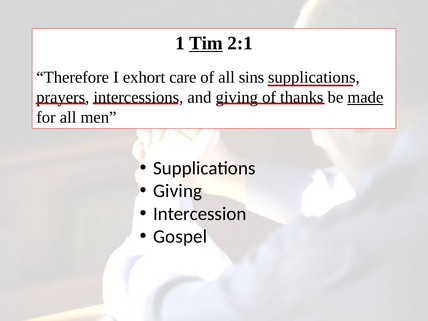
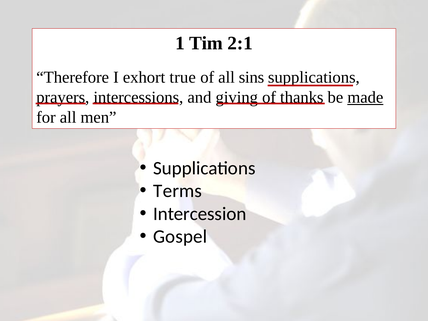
Tim underline: present -> none
care: care -> true
Giving at (178, 191): Giving -> Terms
